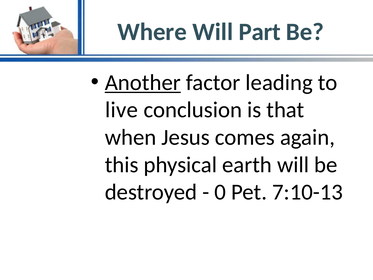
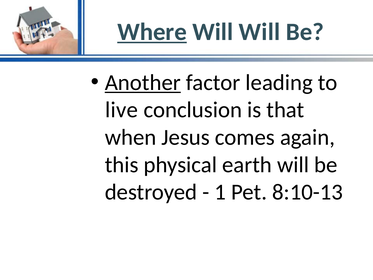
Where underline: none -> present
Will Part: Part -> Will
0: 0 -> 1
7:10-13: 7:10-13 -> 8:10-13
